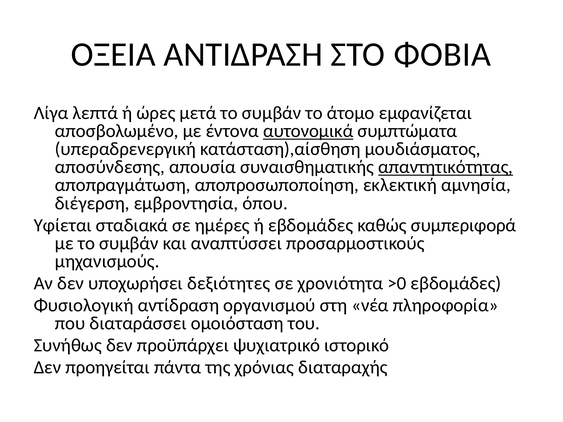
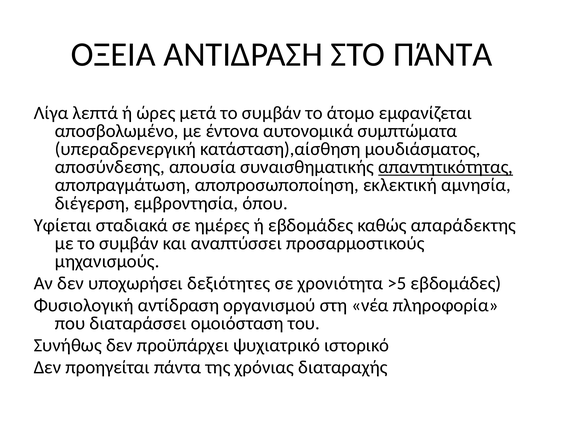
ΣΤΟ ΦΟΒΙΑ: ΦΟΒΙΑ -> ΠΆΝΤΑ
αυτονομικά underline: present -> none
συμπεριφορά: συμπεριφορά -> απαράδεκτης
>0: >0 -> >5
